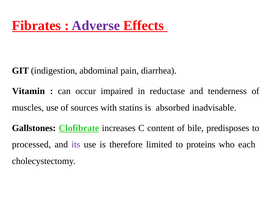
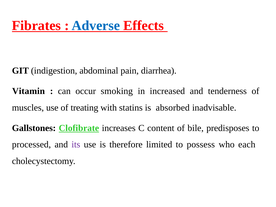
Adverse colour: purple -> blue
impaired: impaired -> smoking
reductase: reductase -> increased
sources: sources -> treating
proteins: proteins -> possess
